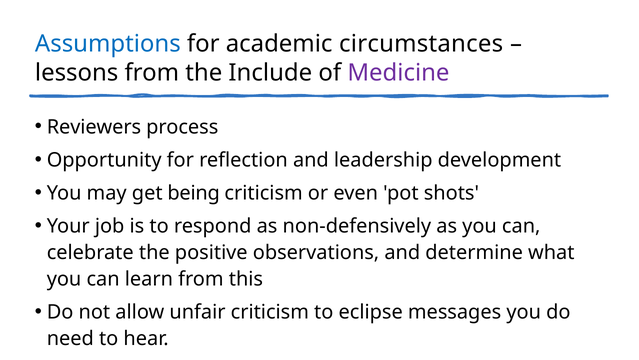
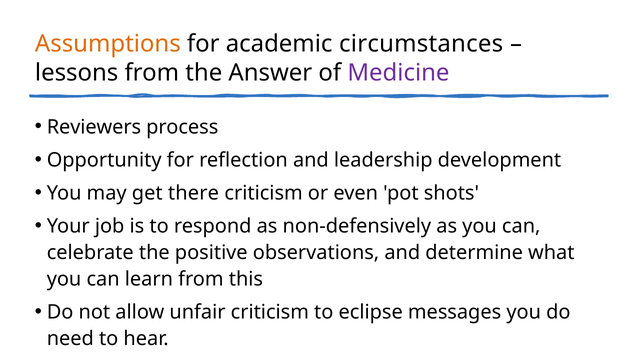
Assumptions colour: blue -> orange
Include: Include -> Answer
being: being -> there
